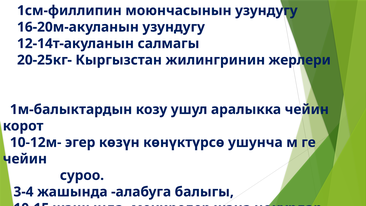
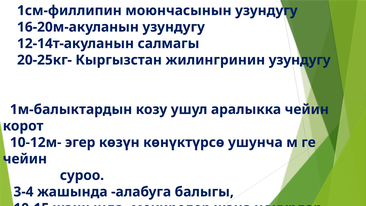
жилингринин жерлери: жерлери -> узундугу
